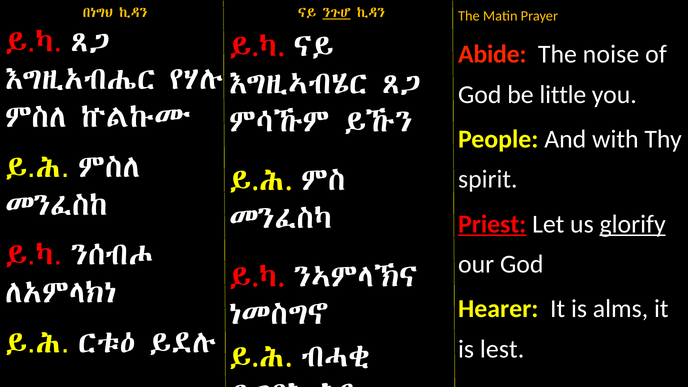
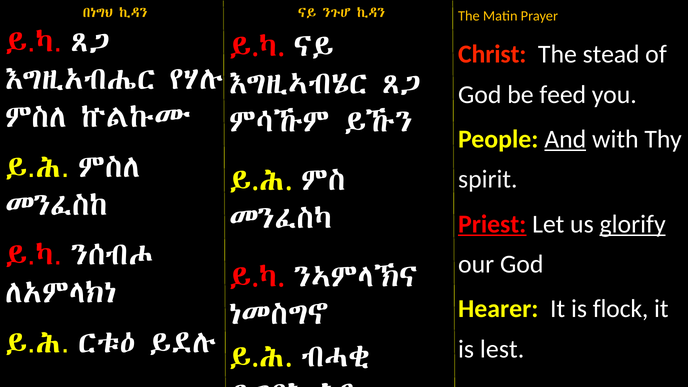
ንጉሆ underline: present -> none
Abide: Abide -> Christ
noise: noise -> stead
little: little -> feed
And underline: none -> present
alms: alms -> flock
